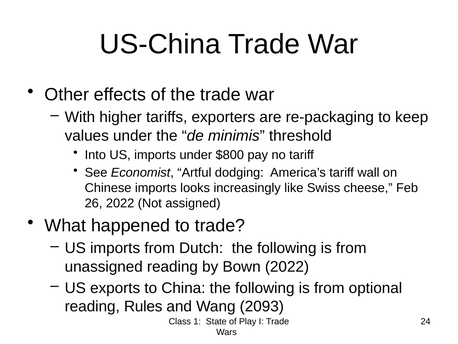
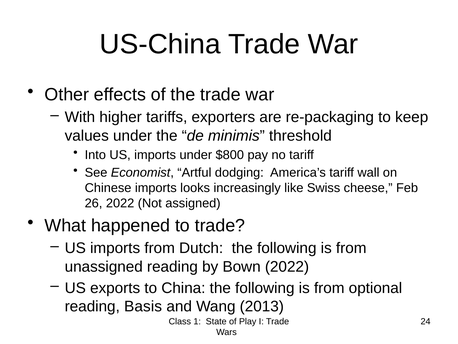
Rules: Rules -> Basis
2093: 2093 -> 2013
